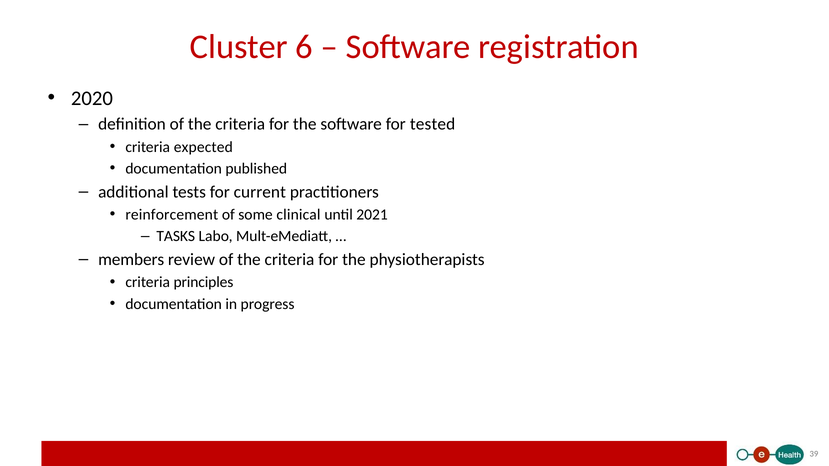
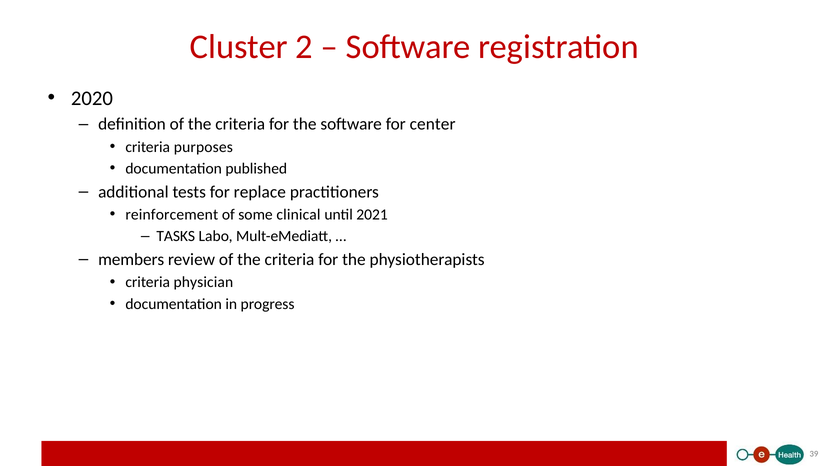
6: 6 -> 2
tested: tested -> center
expected: expected -> purposes
current: current -> replace
principles: principles -> physician
